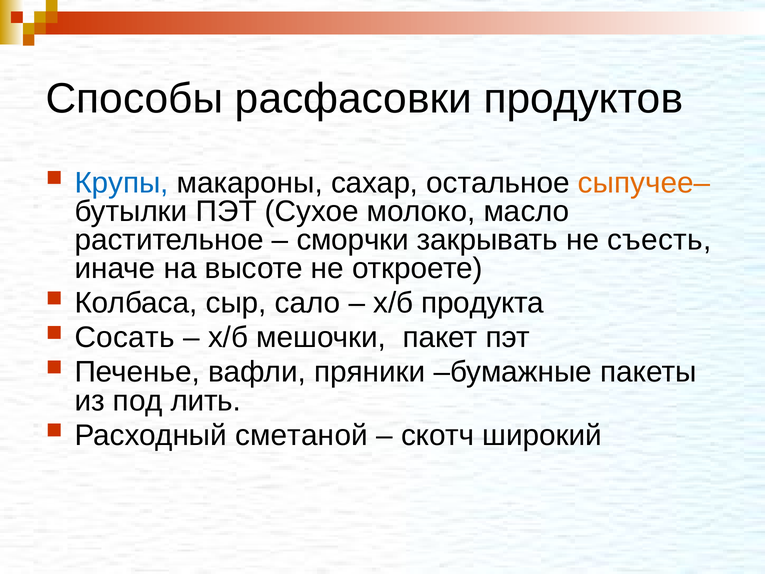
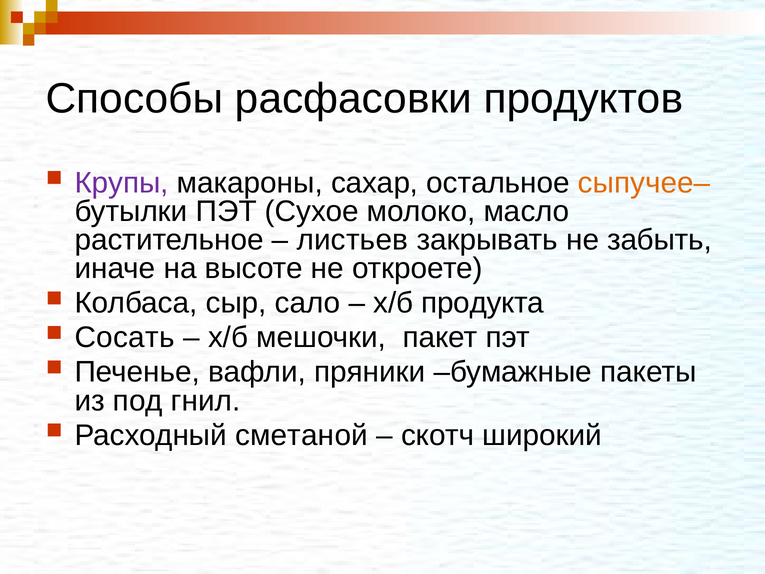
Крупы colour: blue -> purple
сморчки: сморчки -> листьев
съесть: съесть -> забыть
лить: лить -> гнил
